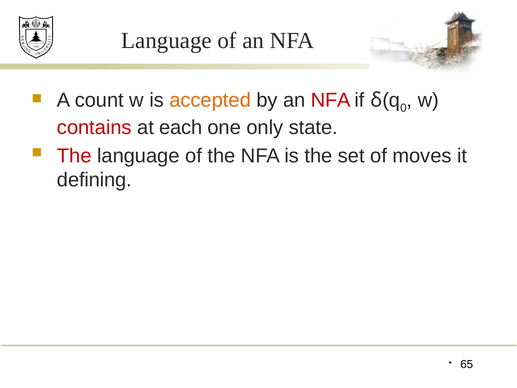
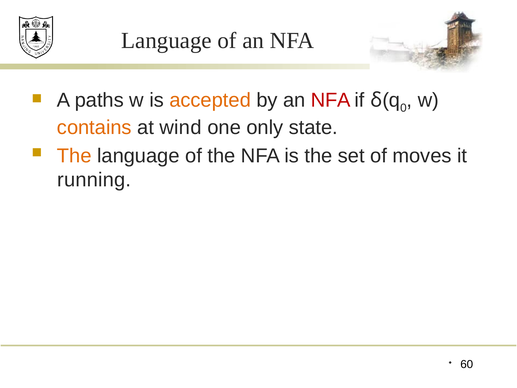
count: count -> paths
contains colour: red -> orange
each: each -> wind
The at (74, 156) colour: red -> orange
defining: defining -> running
65: 65 -> 60
